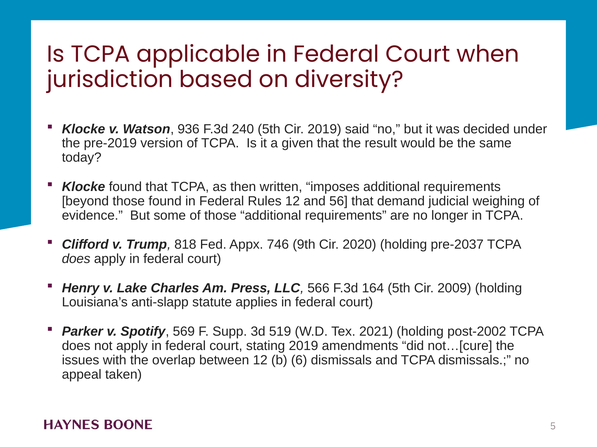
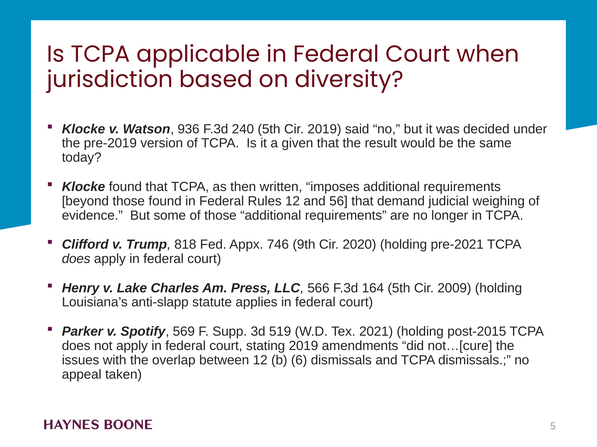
pre-2037: pre-2037 -> pre-2021
post-2002: post-2002 -> post-2015
